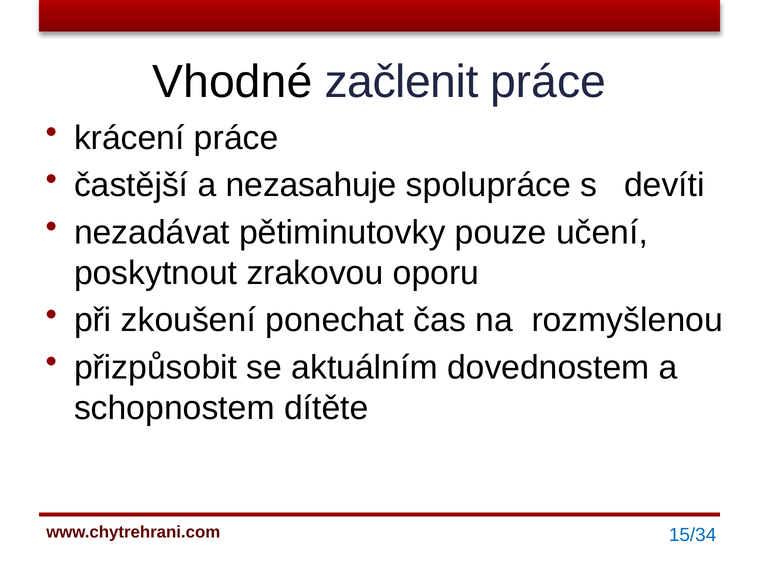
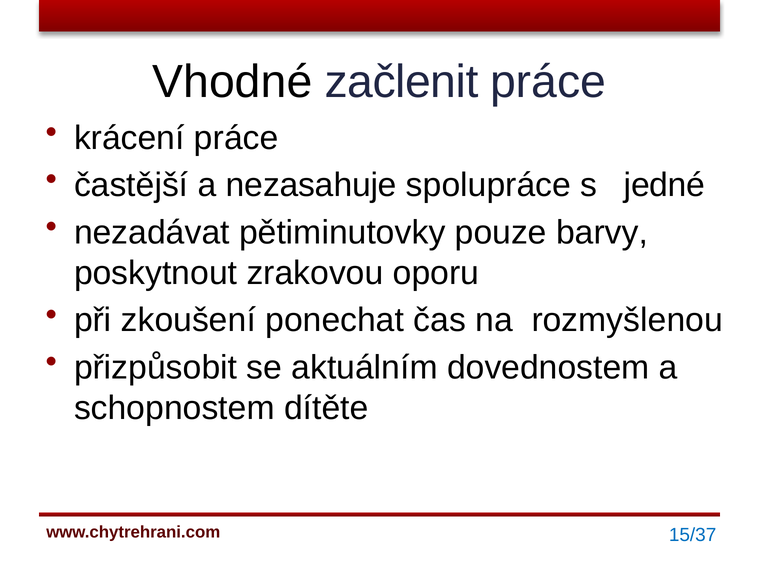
devíti: devíti -> jedné
učení: učení -> barvy
15/34: 15/34 -> 15/37
